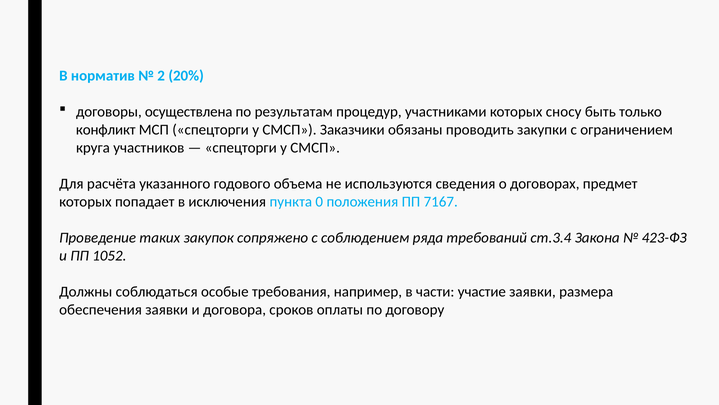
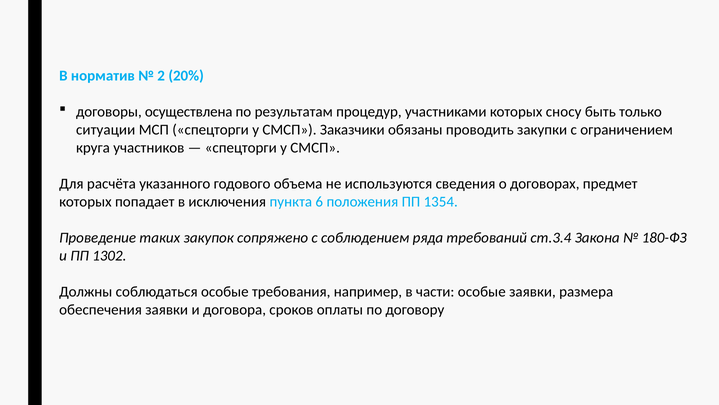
конфликт: конфликт -> ситуации
0: 0 -> 6
7167: 7167 -> 1354
423-ФЗ: 423-ФЗ -> 180-ФЗ
1052: 1052 -> 1302
части участие: участие -> особые
